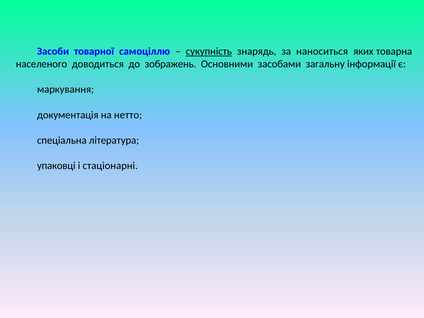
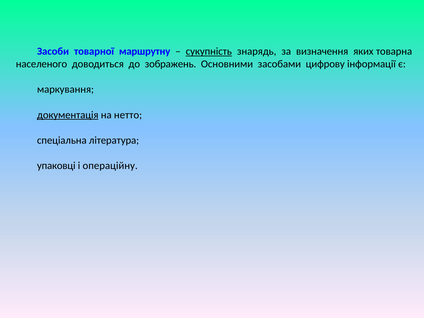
самоціллю: самоціллю -> маршрутну
наноситься: наноситься -> визначення
загальну: загальну -> цифрову
документація underline: none -> present
стаціонарні: стаціонарні -> операційну
